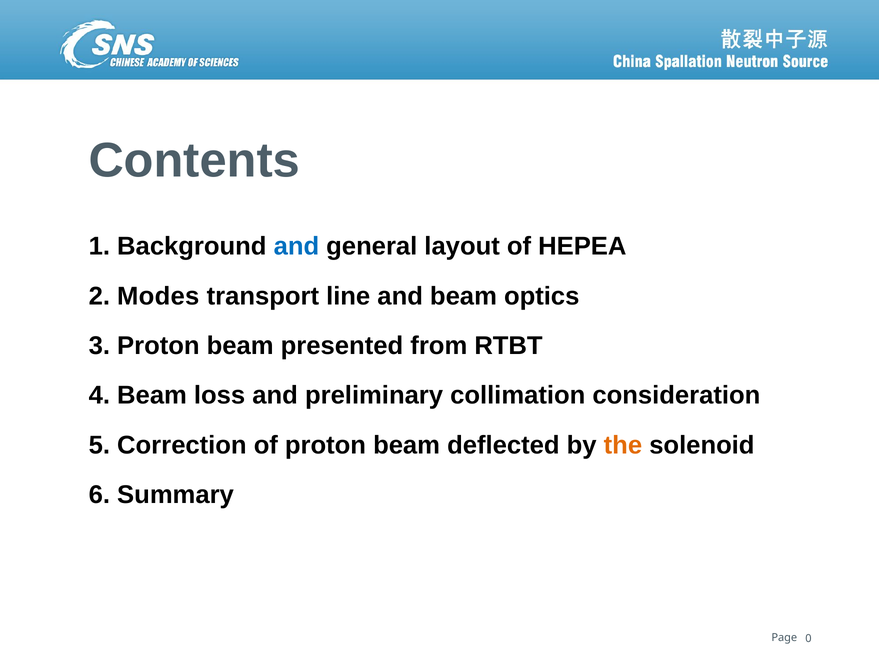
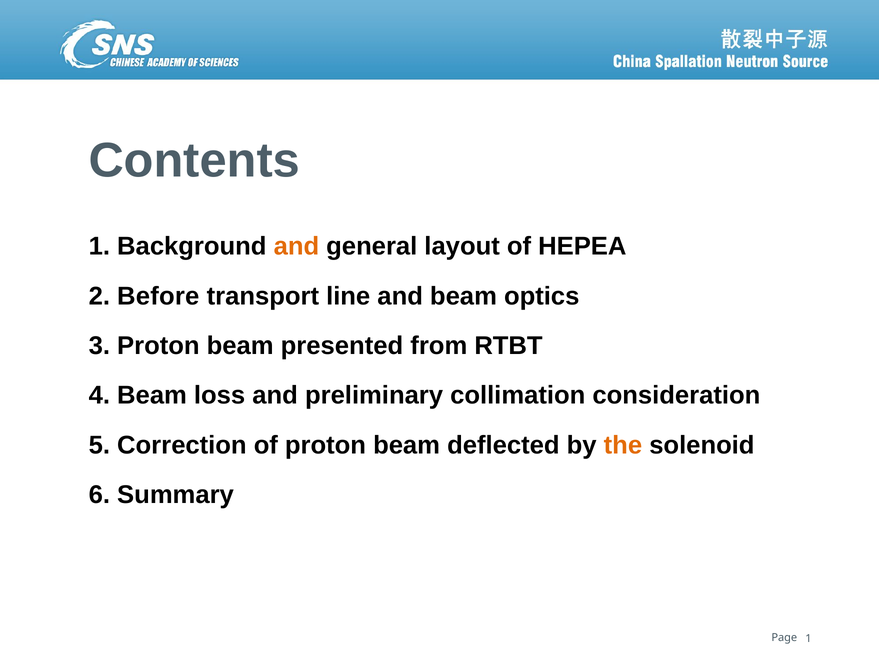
and at (296, 247) colour: blue -> orange
Modes: Modes -> Before
0 at (808, 639): 0 -> 1
